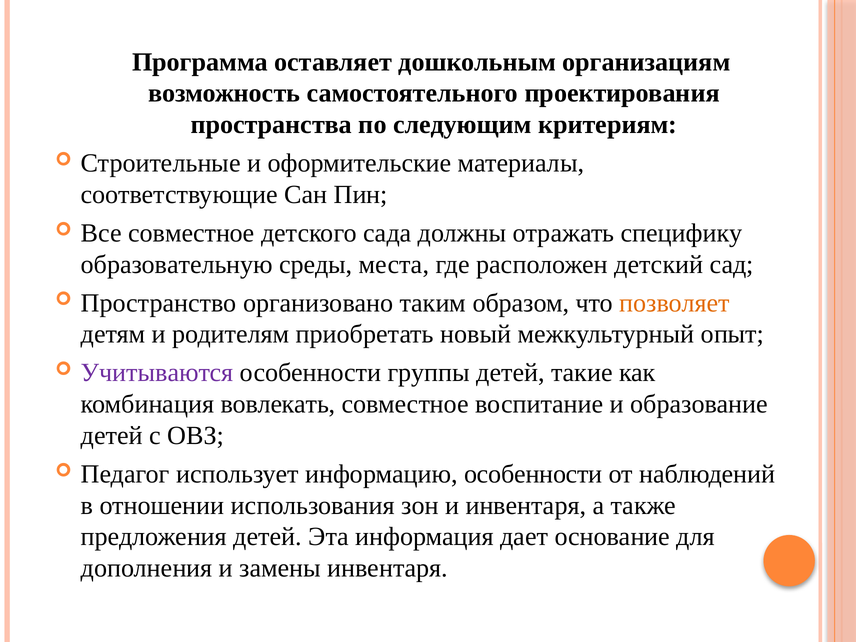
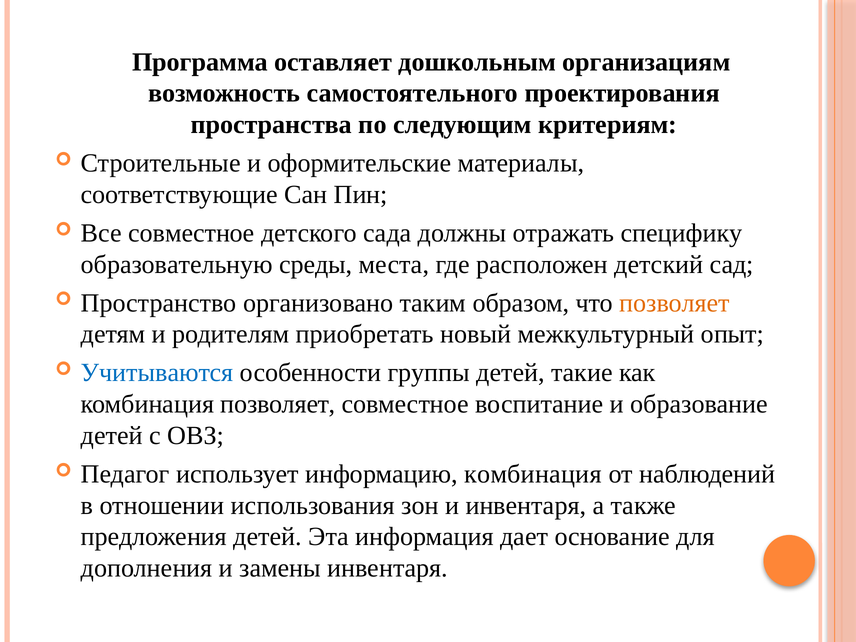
Учитываются colour: purple -> blue
комбинация вовлекать: вовлекать -> позволяет
информацию особенности: особенности -> комбинация
